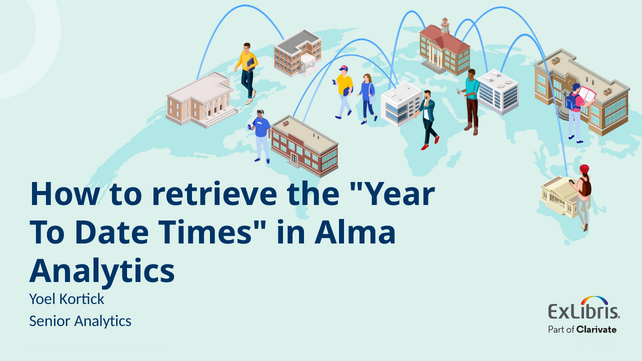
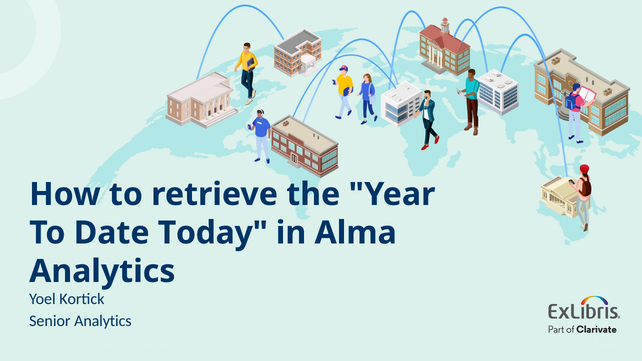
Times: Times -> Today
